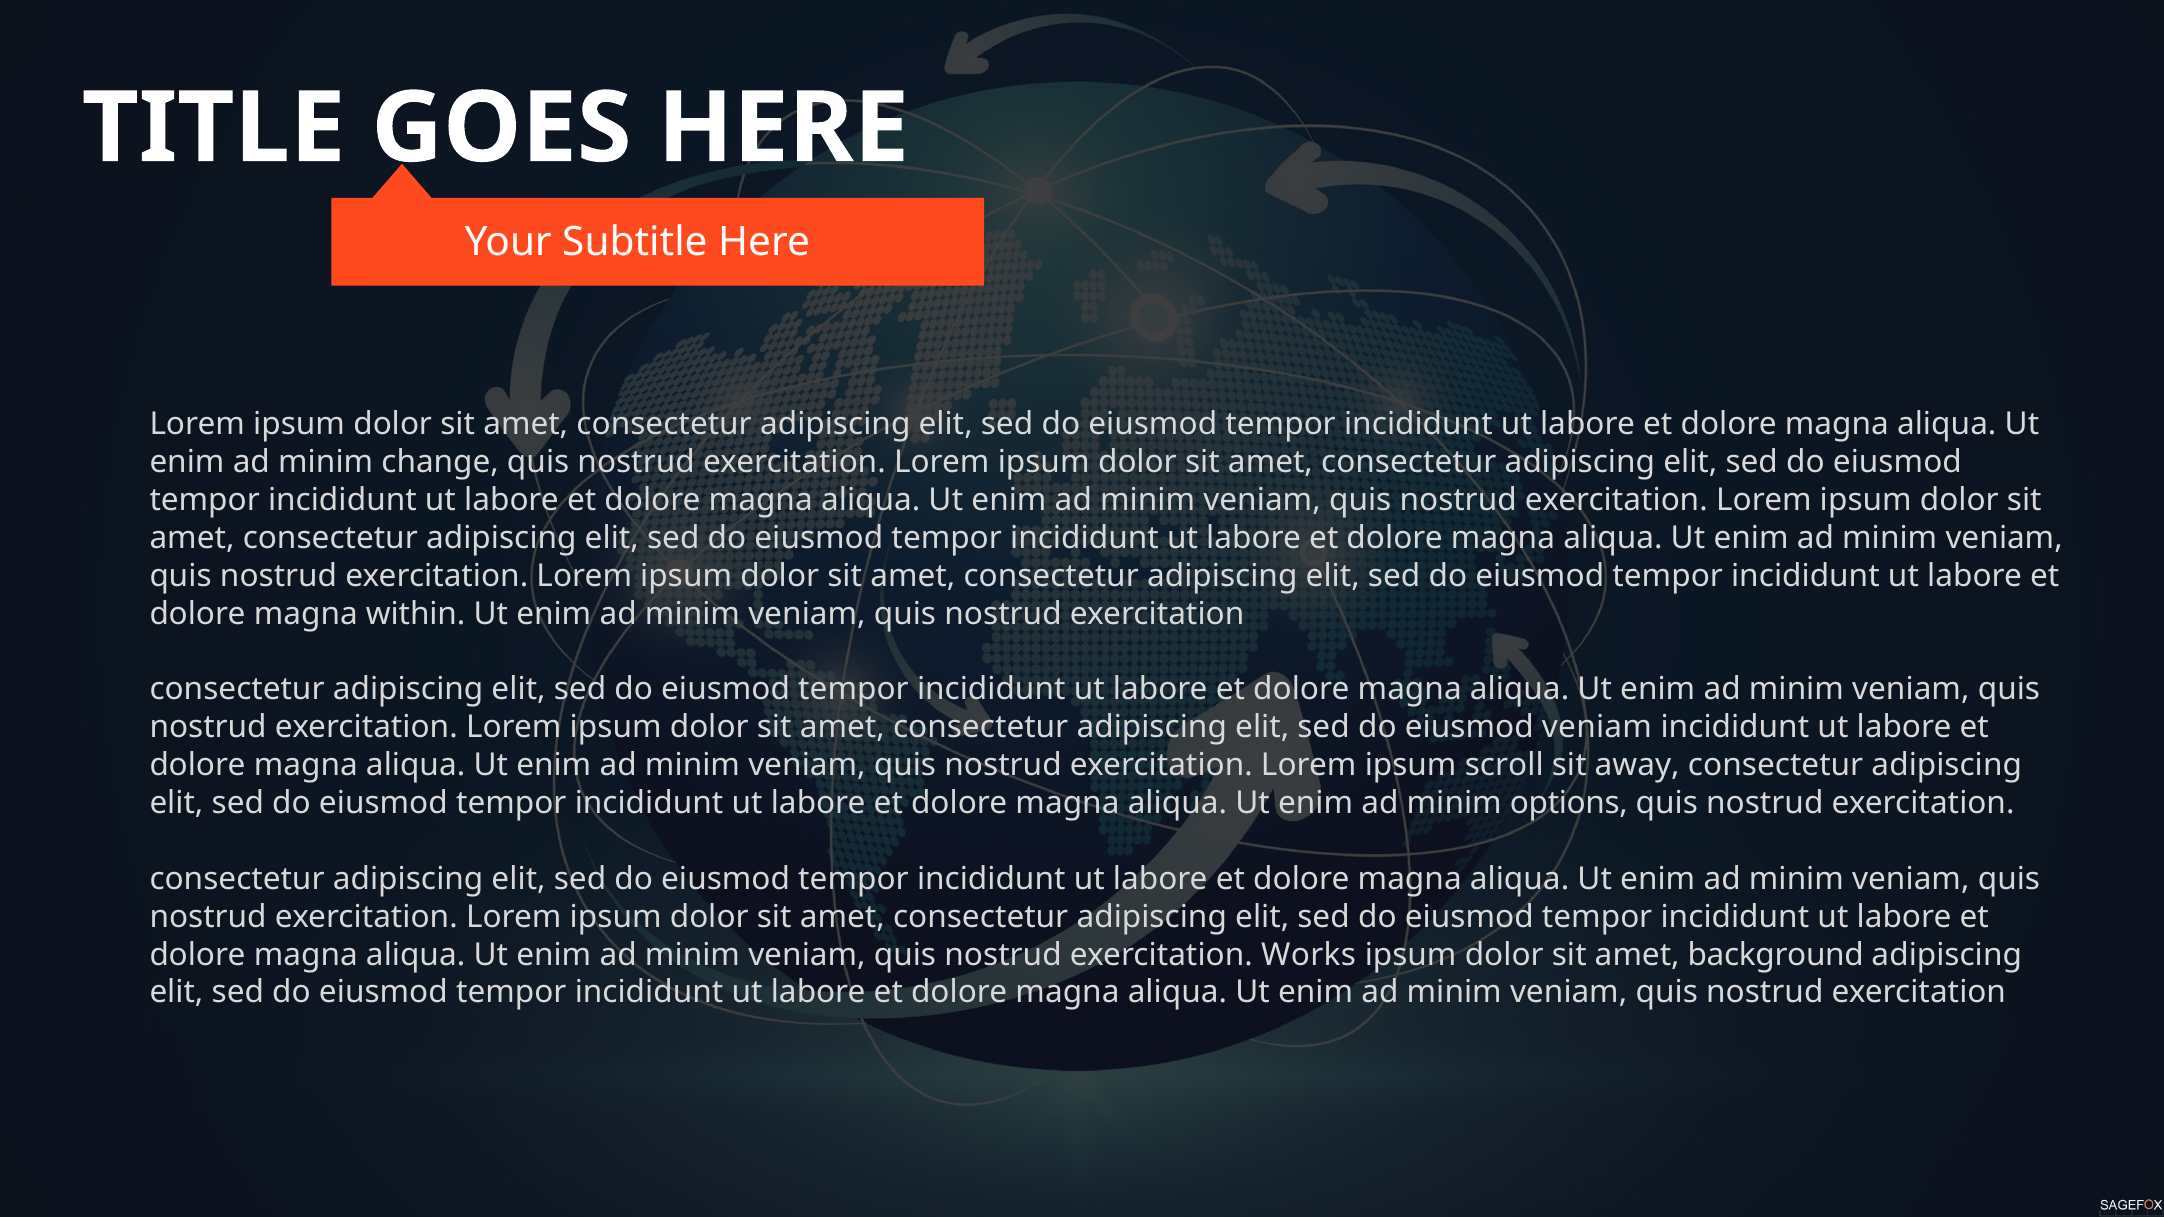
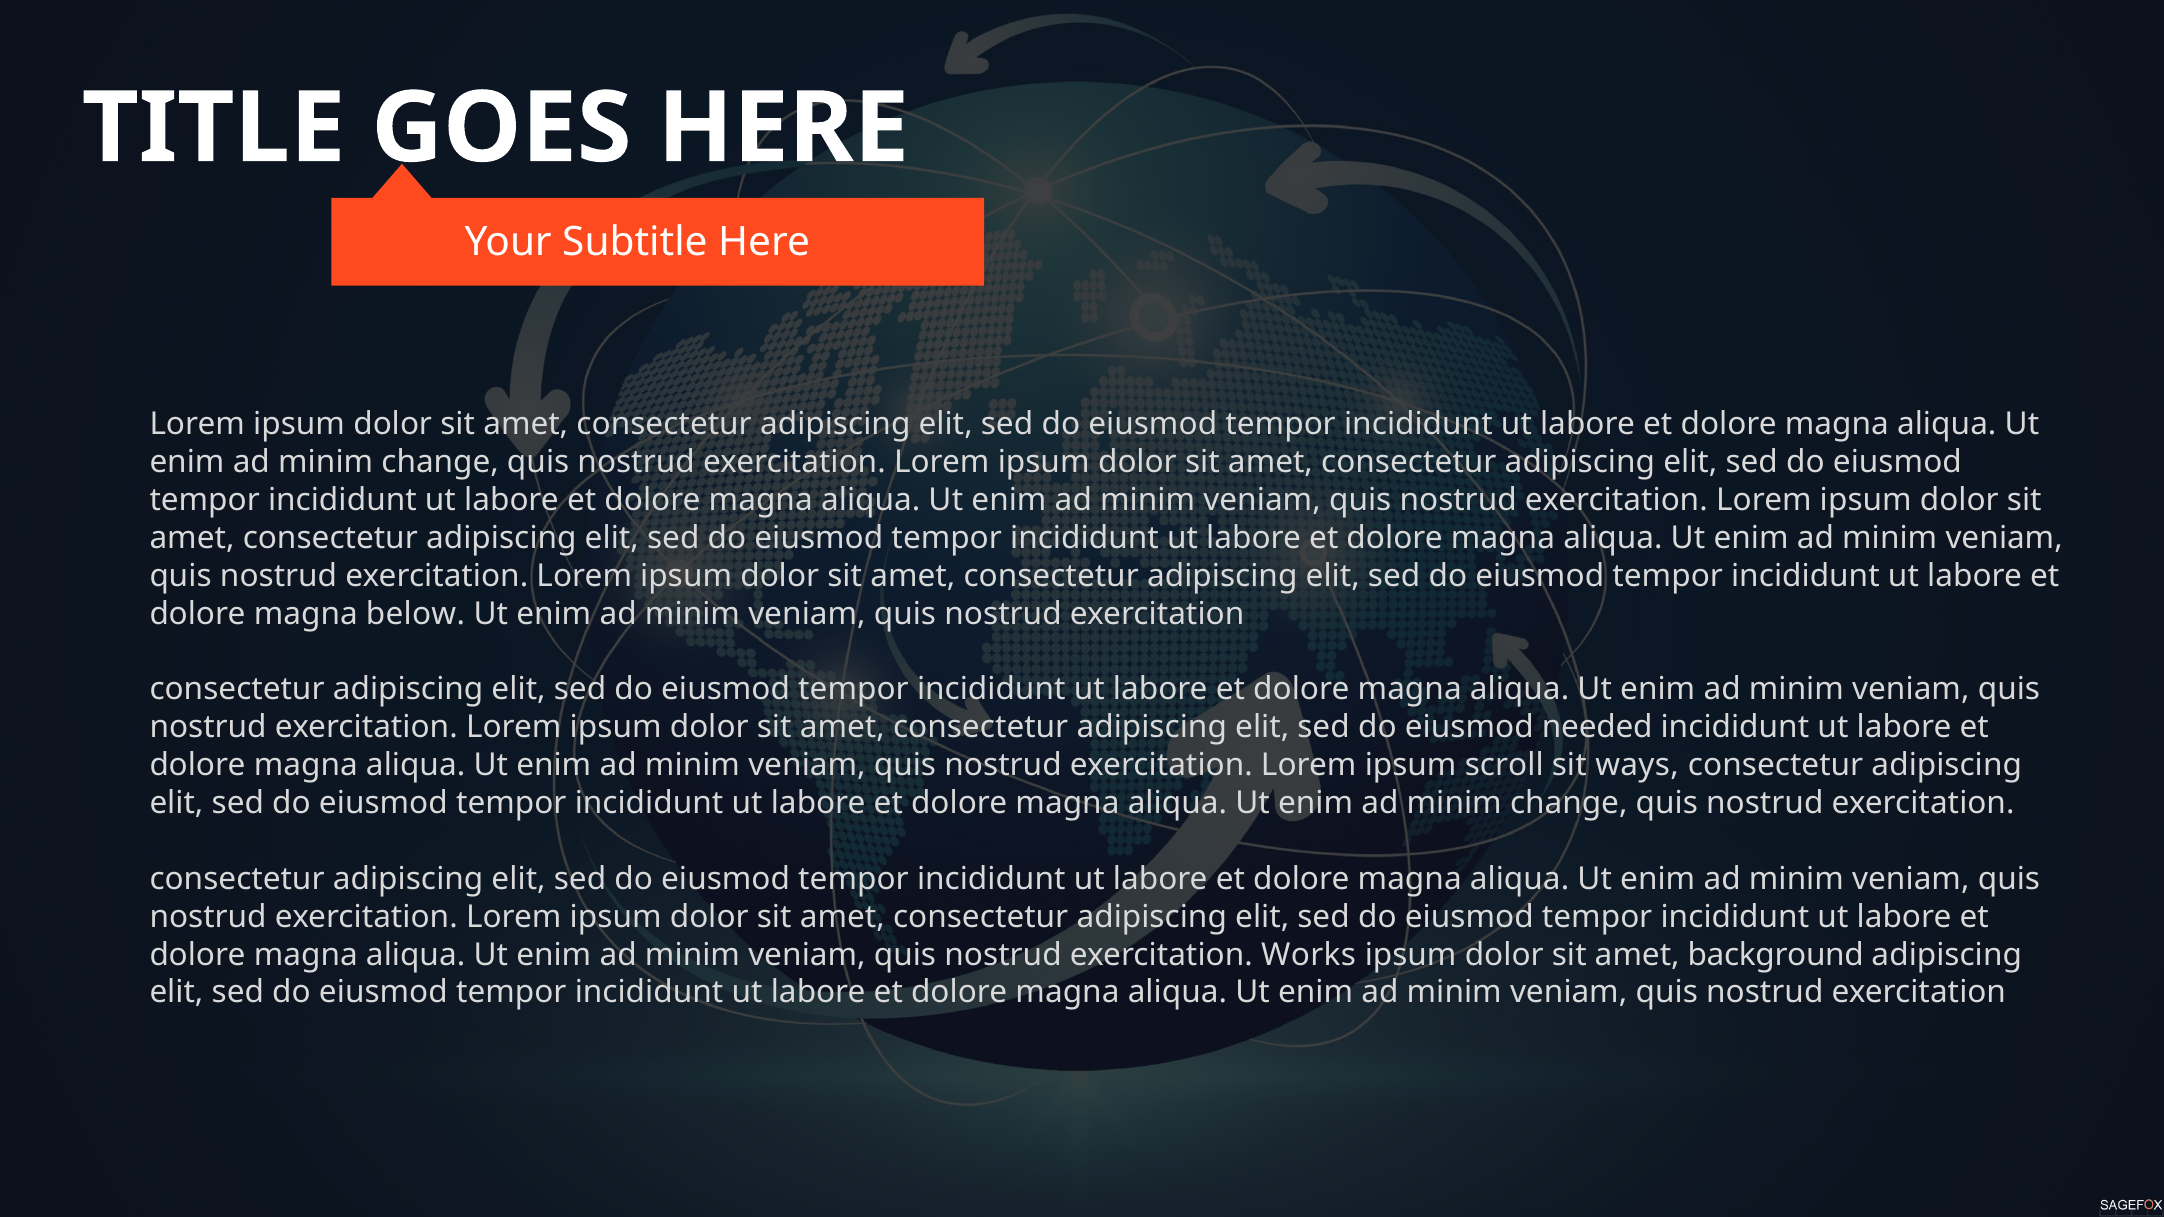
within: within -> below
eiusmod veniam: veniam -> needed
away: away -> ways
options at (1569, 803): options -> change
